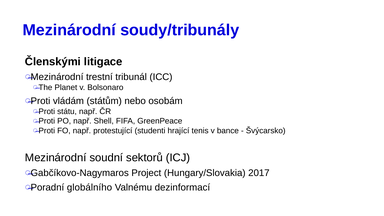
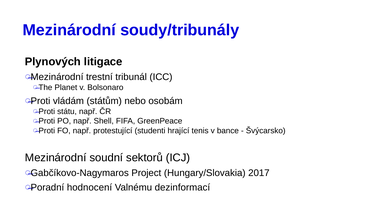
Členskými: Členskými -> Plynových
globálního: globálního -> hodnocení
